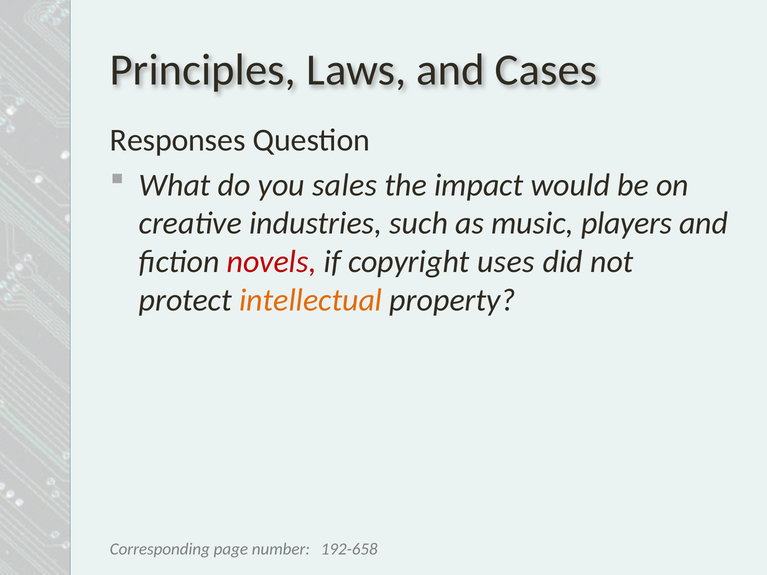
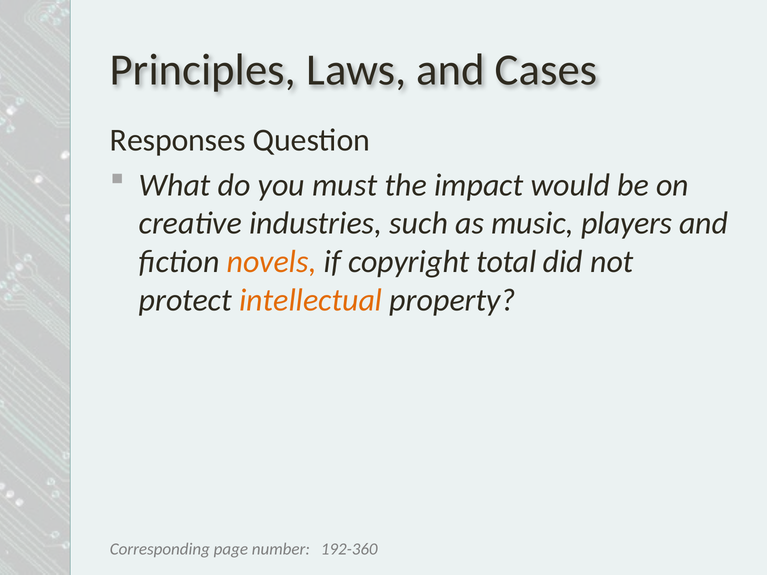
sales: sales -> must
novels colour: red -> orange
uses: uses -> total
192-658: 192-658 -> 192-360
